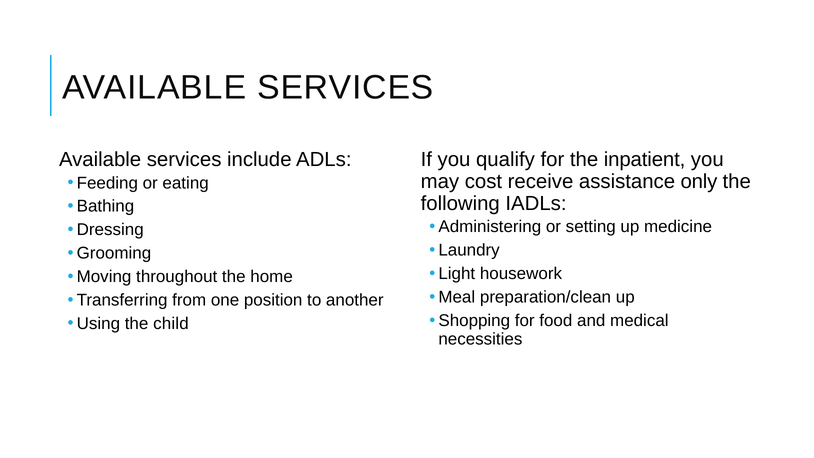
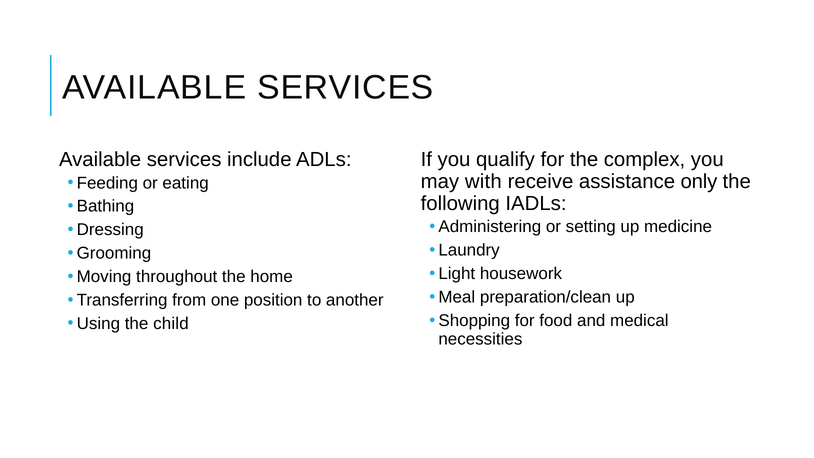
inpatient: inpatient -> complex
cost: cost -> with
